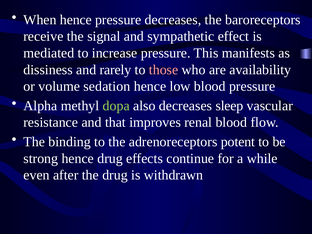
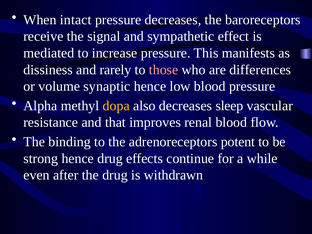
When hence: hence -> intact
availability: availability -> differences
sedation: sedation -> synaptic
dopa colour: light green -> yellow
